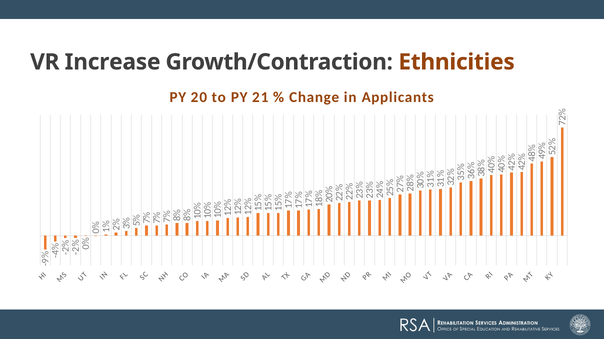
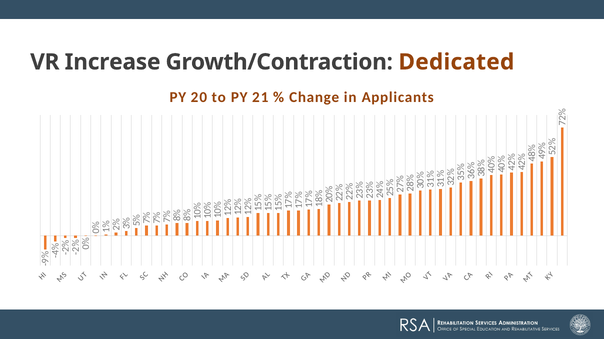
Ethnicities: Ethnicities -> Dedicated
